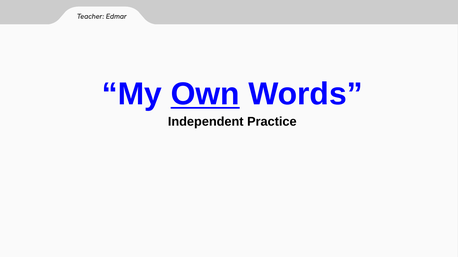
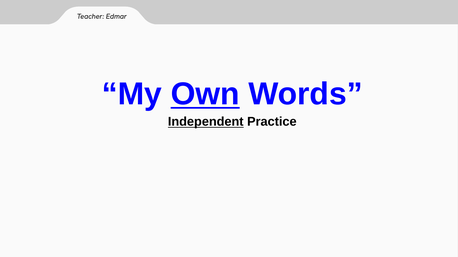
Independent underline: none -> present
